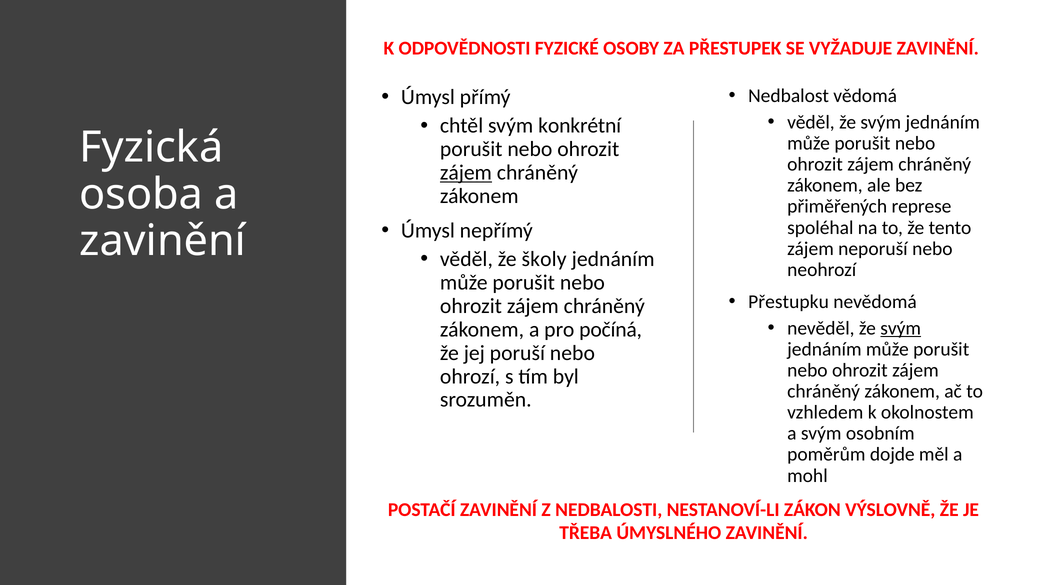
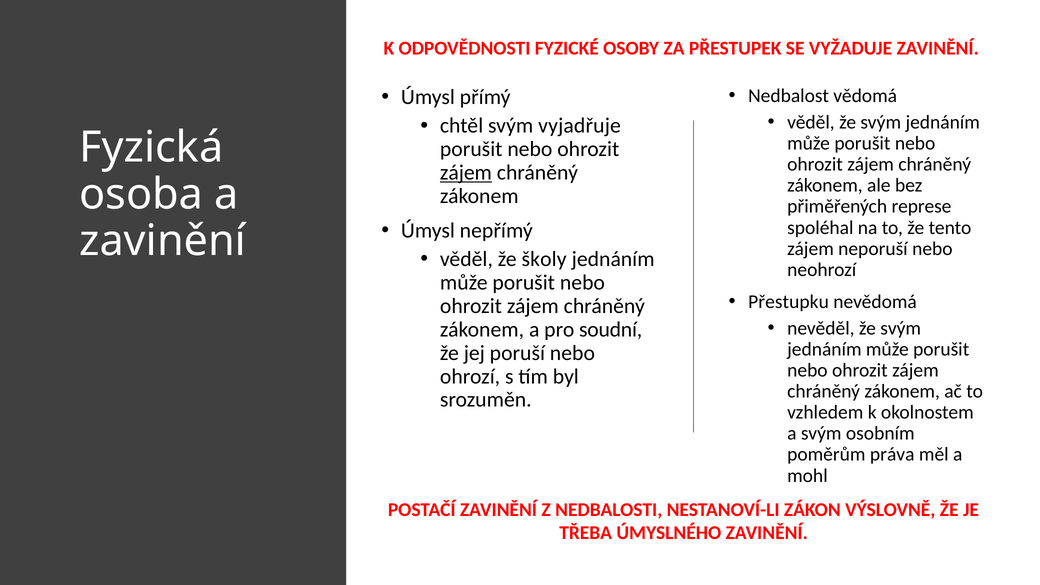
konkrétní: konkrétní -> vyjadřuje
svým at (901, 328) underline: present -> none
počíná: počíná -> soudní
dojde: dojde -> práva
